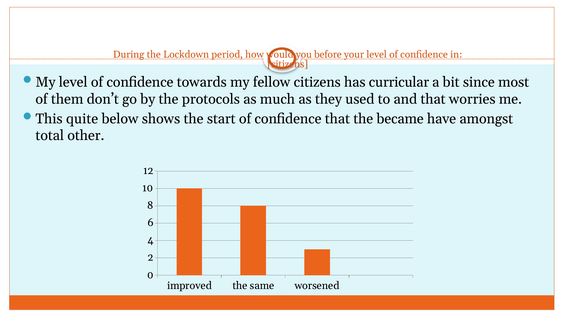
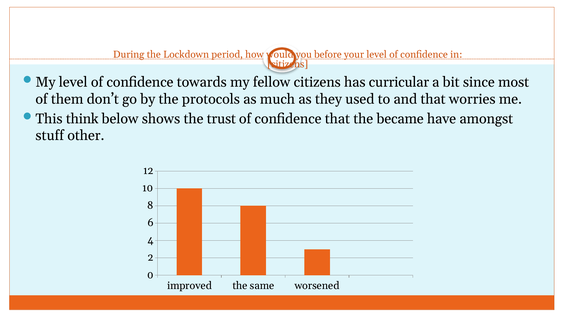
quite: quite -> think
start: start -> trust
total: total -> stuff
